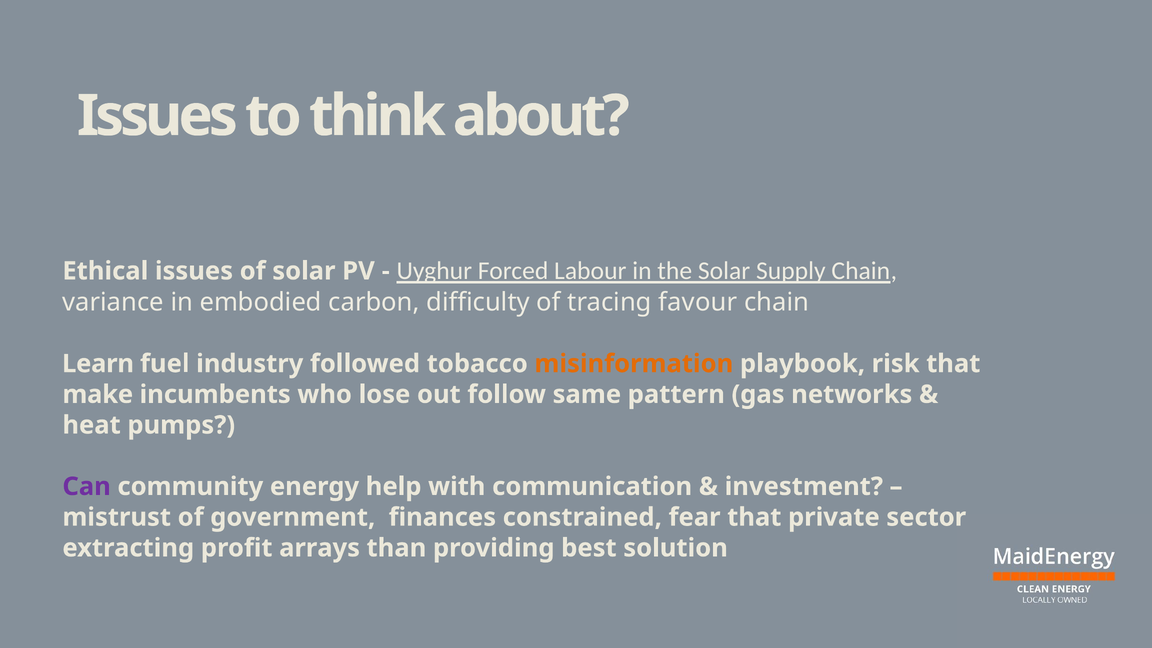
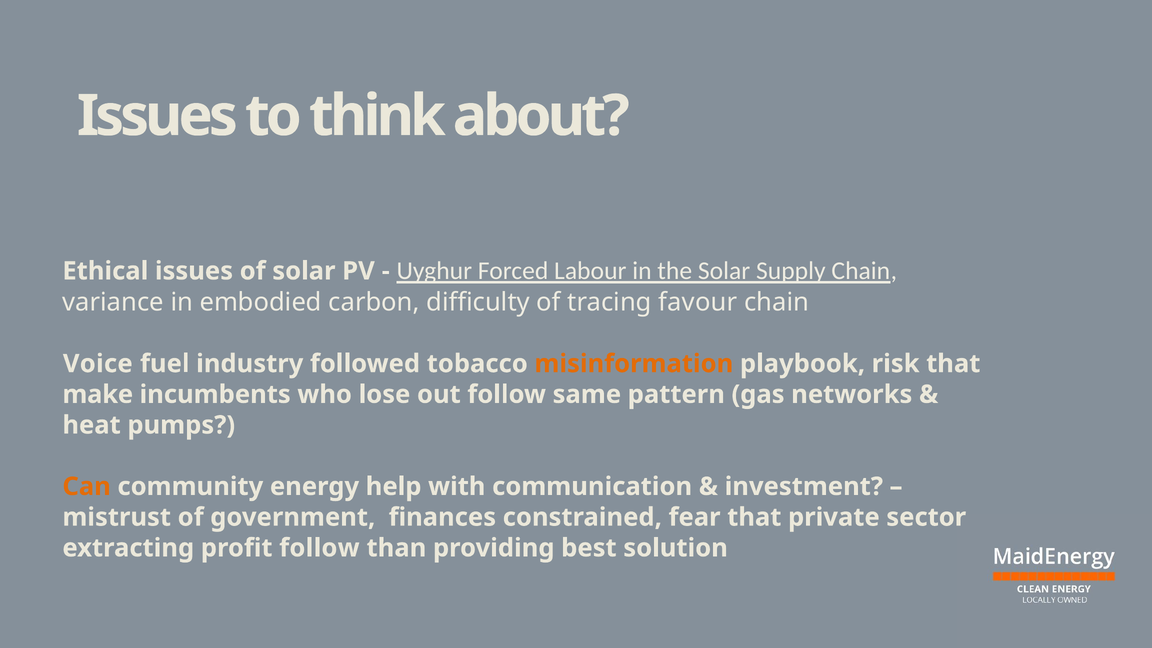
Learn: Learn -> Voice
Can colour: purple -> orange
profit arrays: arrays -> follow
